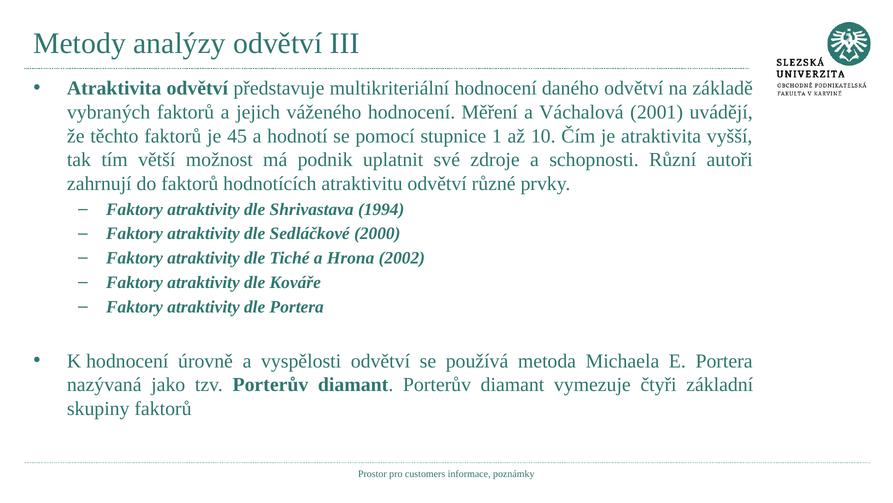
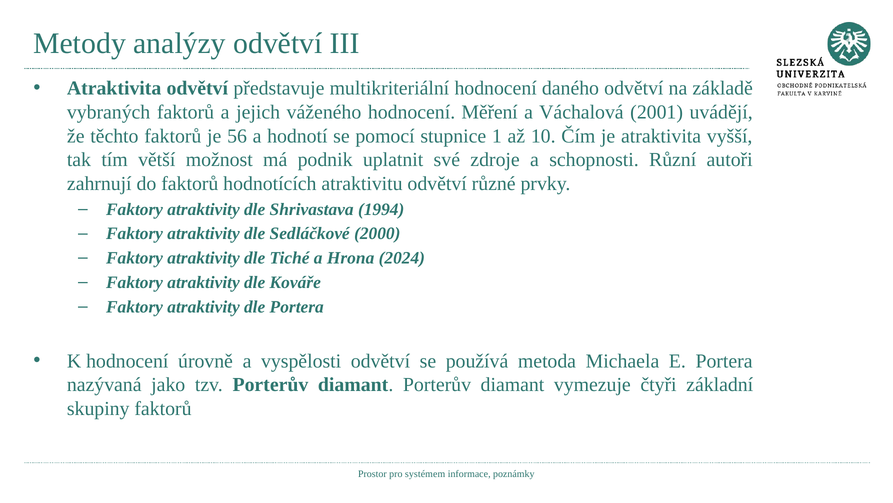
45: 45 -> 56
2002: 2002 -> 2024
customers: customers -> systémem
